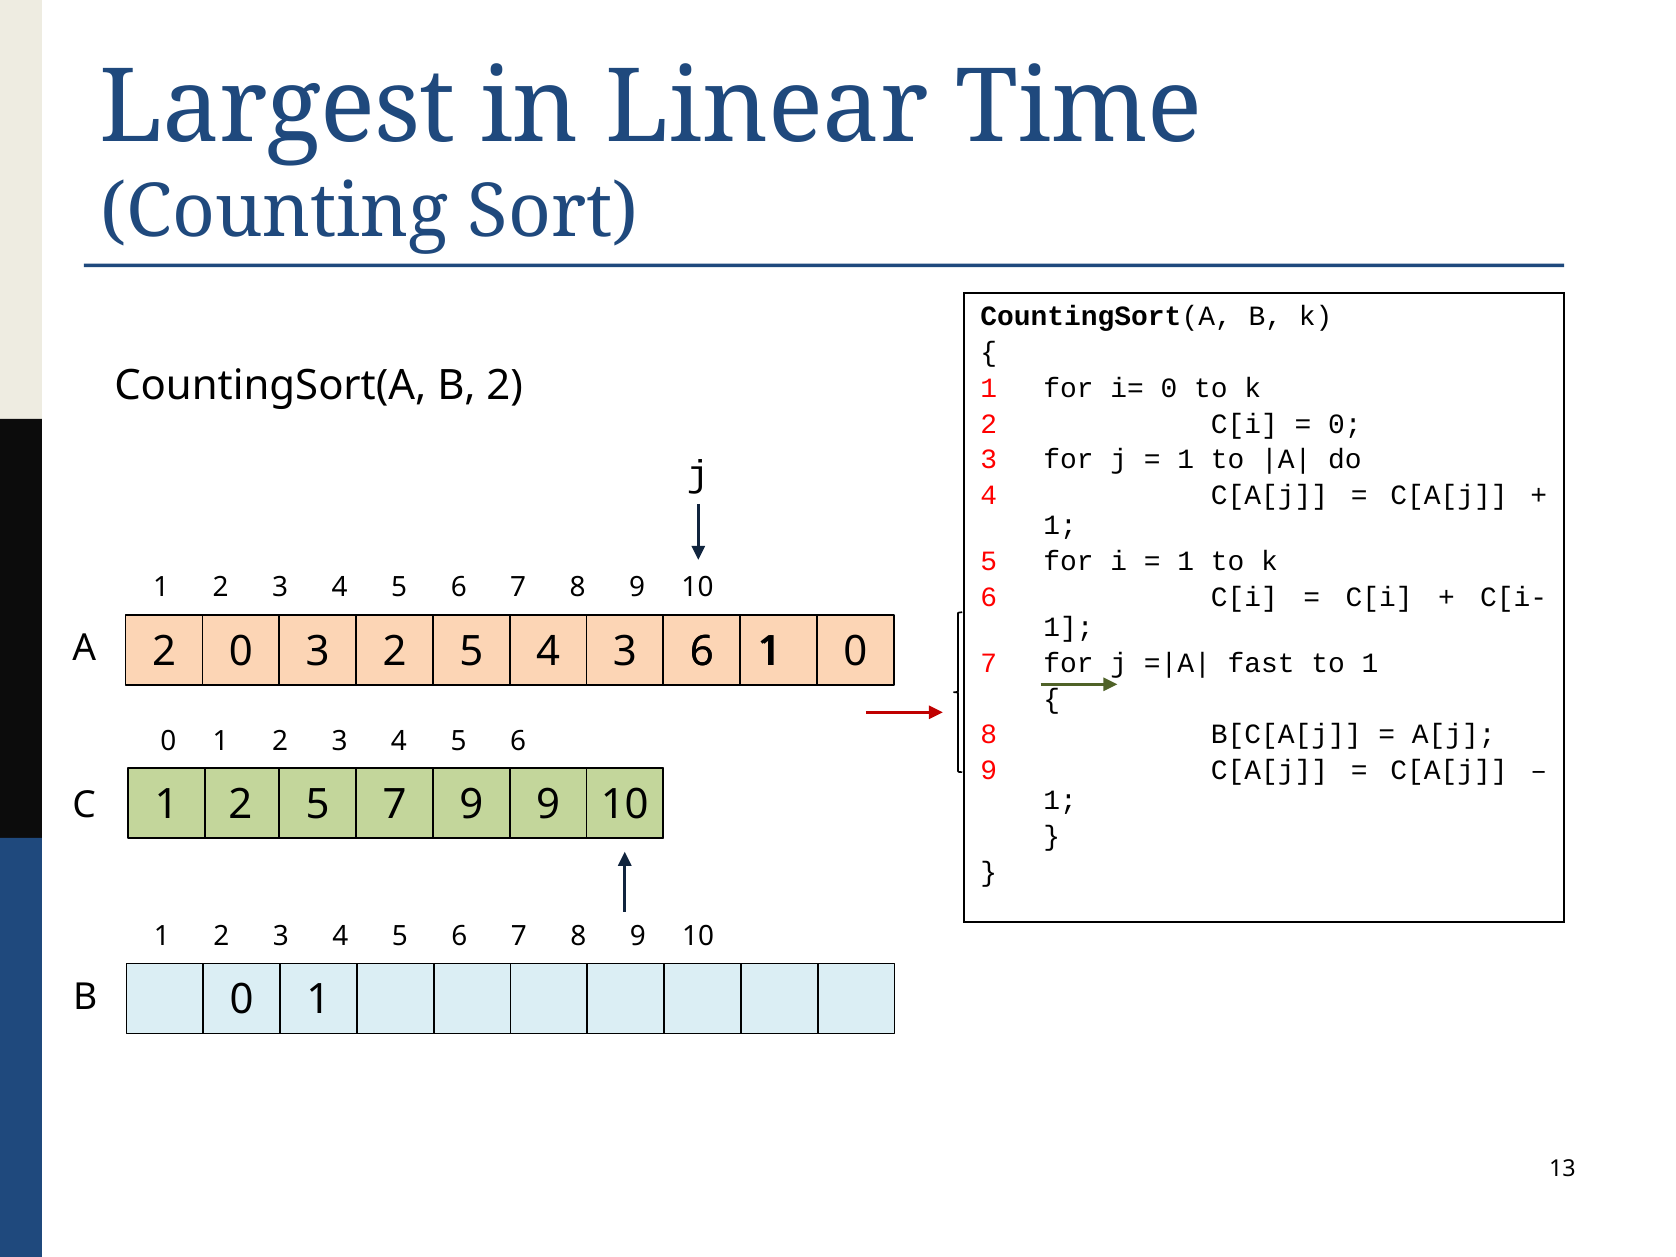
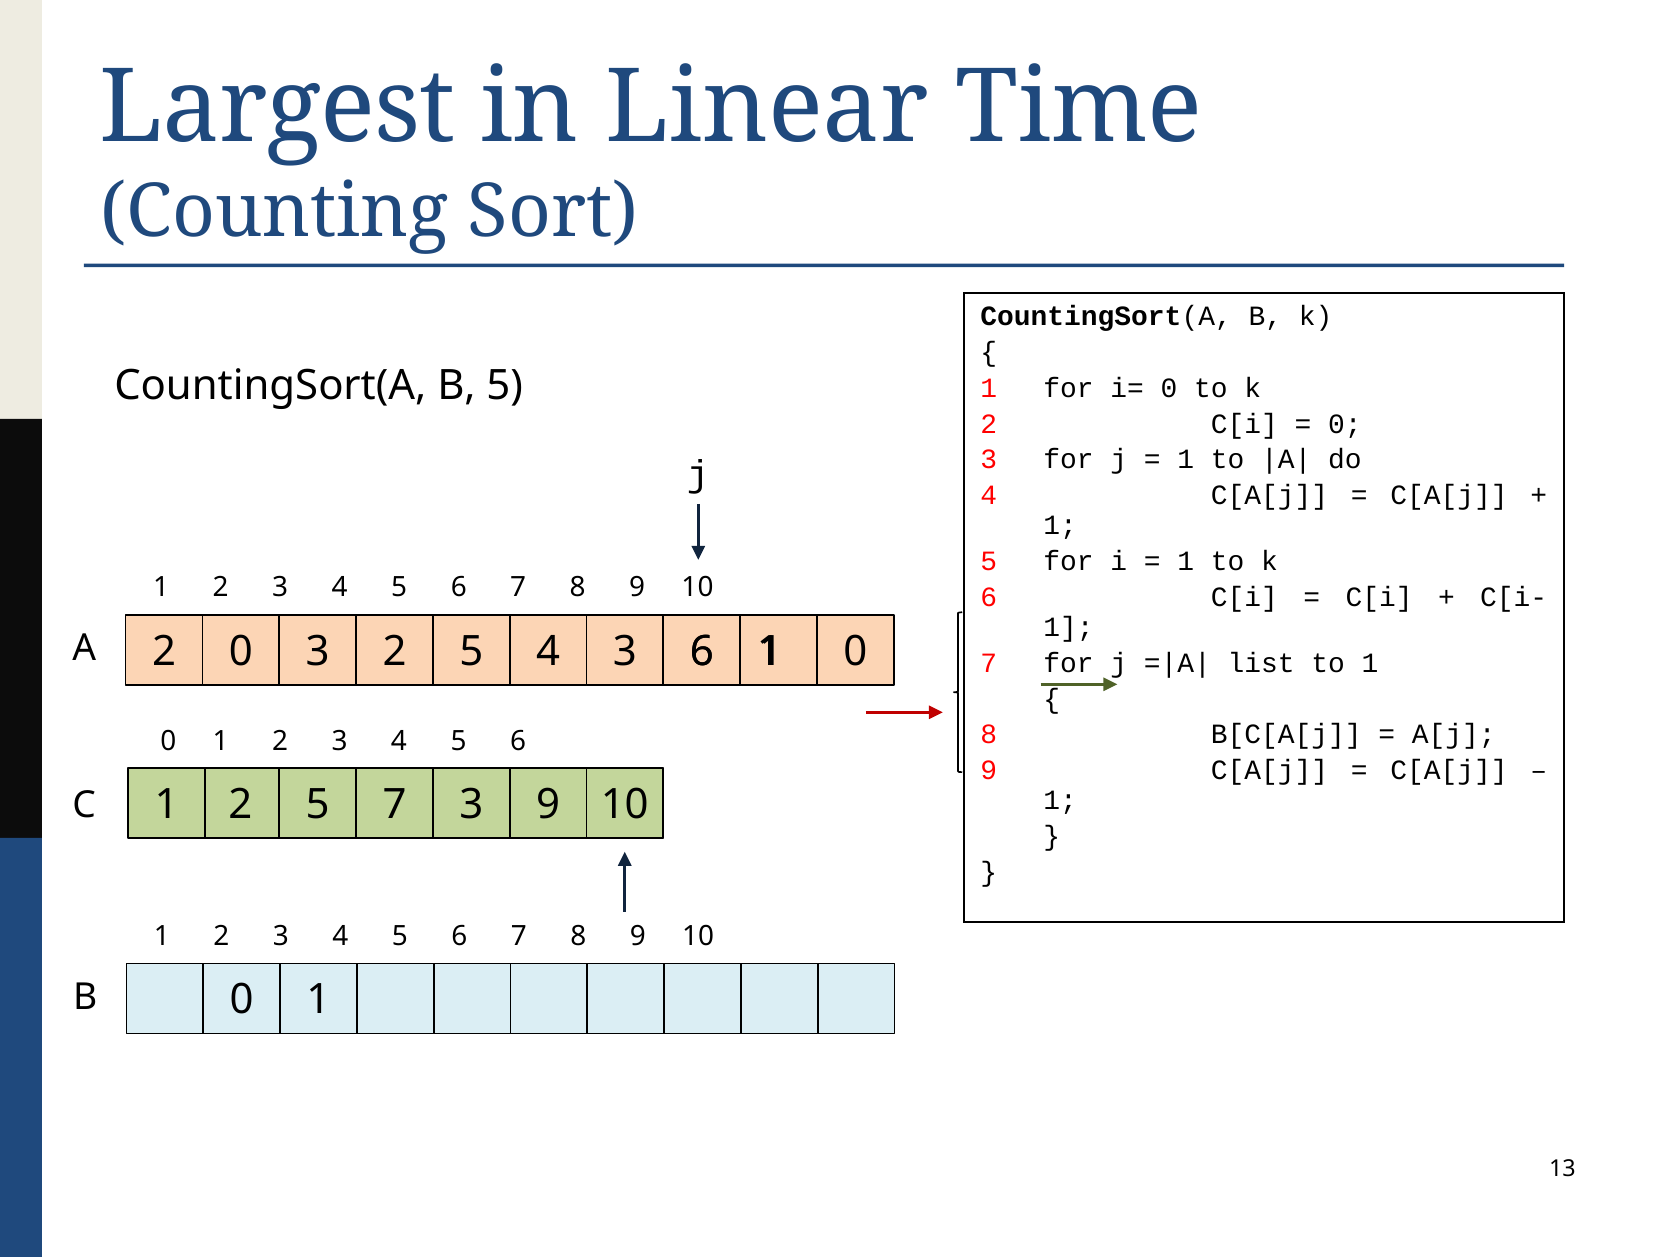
B 2: 2 -> 5
fast: fast -> list
7 9: 9 -> 3
